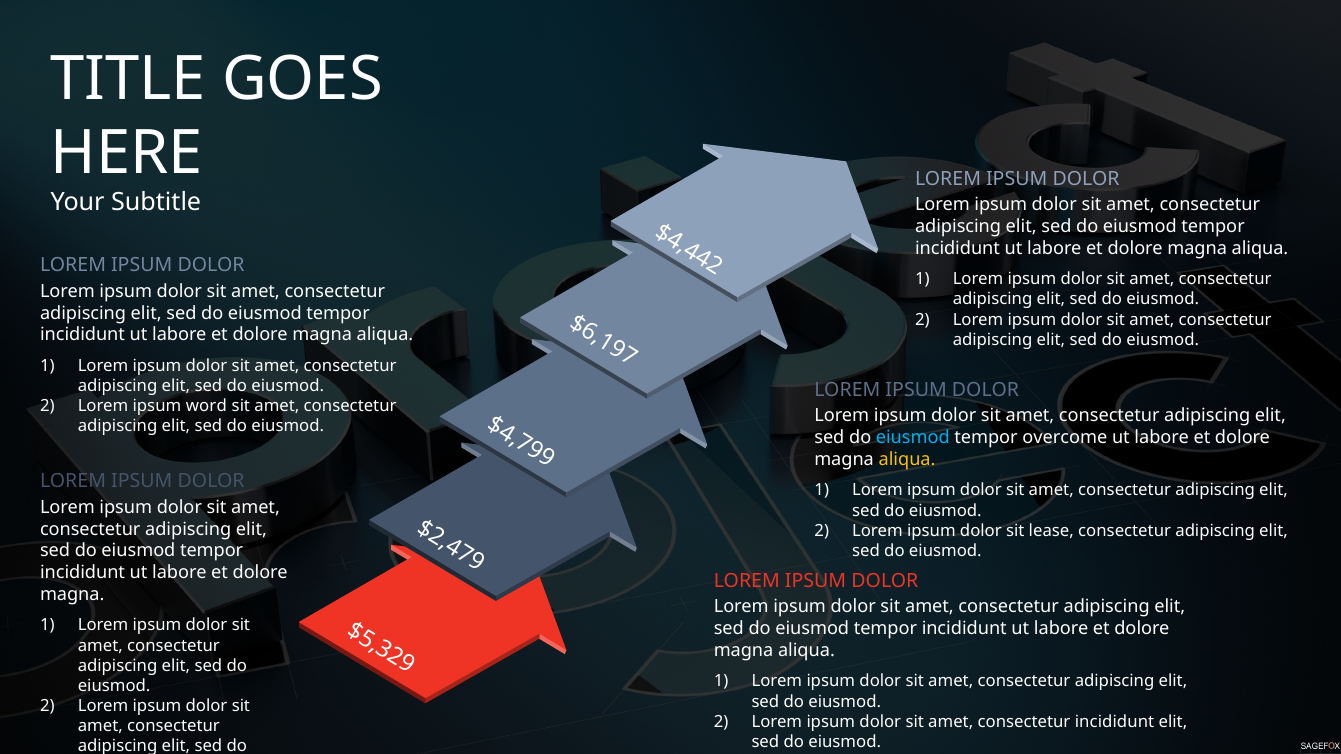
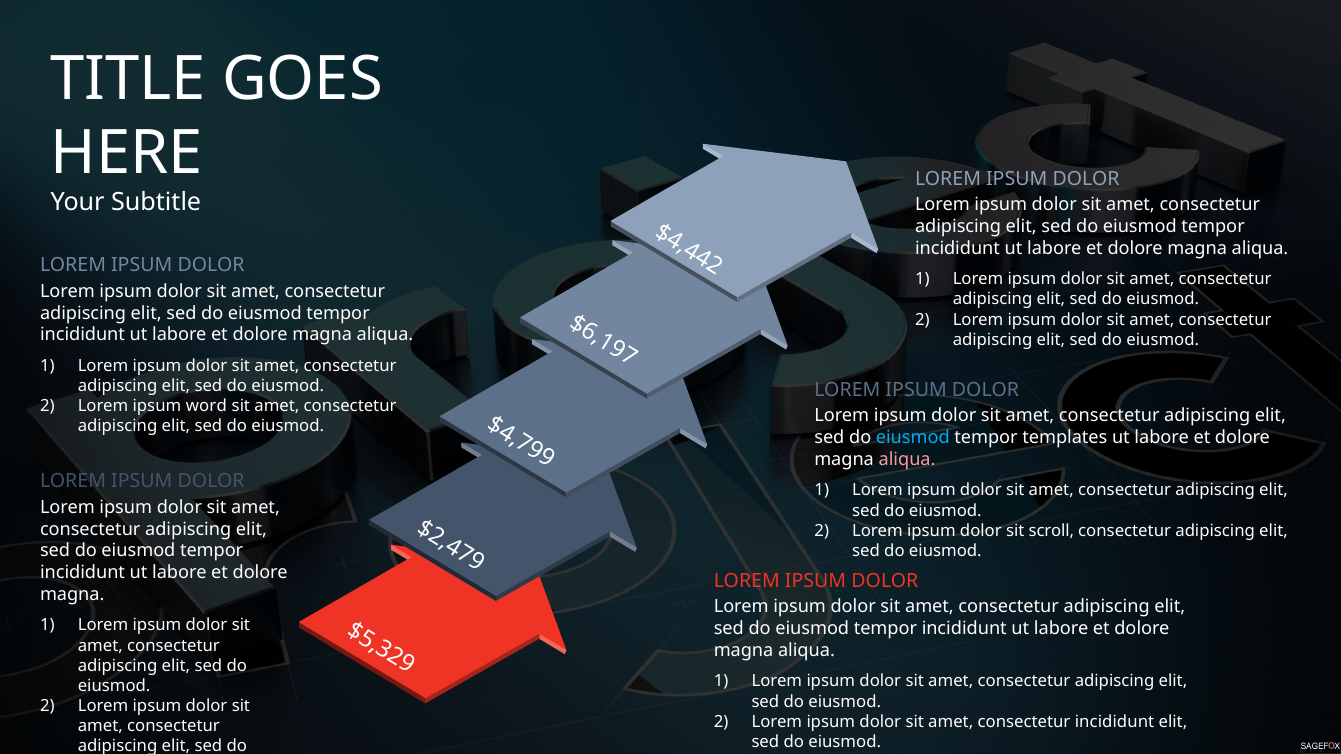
overcome: overcome -> templates
aliqua at (907, 460) colour: yellow -> pink
lease: lease -> scroll
